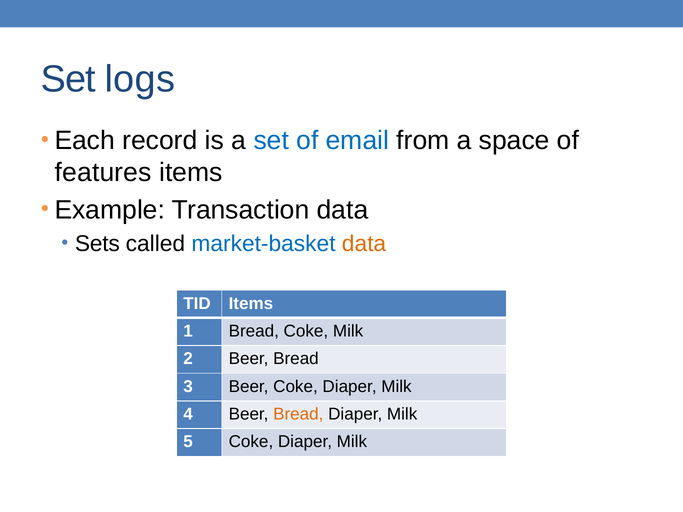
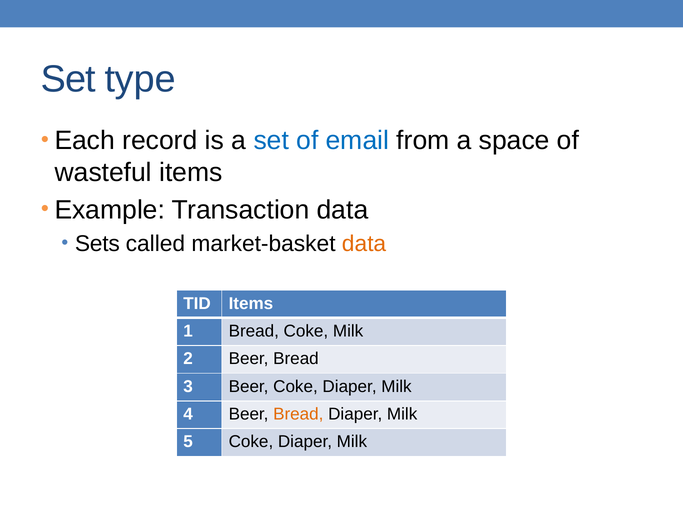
logs: logs -> type
features: features -> wasteful
market-basket colour: blue -> black
